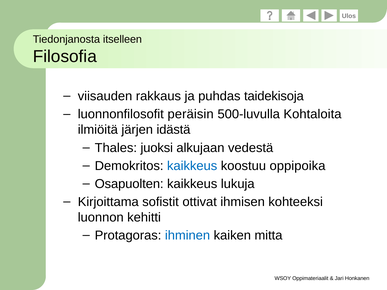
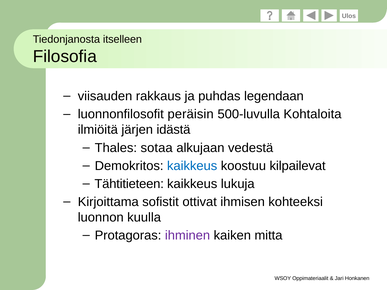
taidekisoja: taidekisoja -> legendaan
juoksi: juoksi -> sotaa
oppipoika: oppipoika -> kilpailevat
Osapuolten: Osapuolten -> Tähtitieteen
kehitti: kehitti -> kuulla
ihminen colour: blue -> purple
